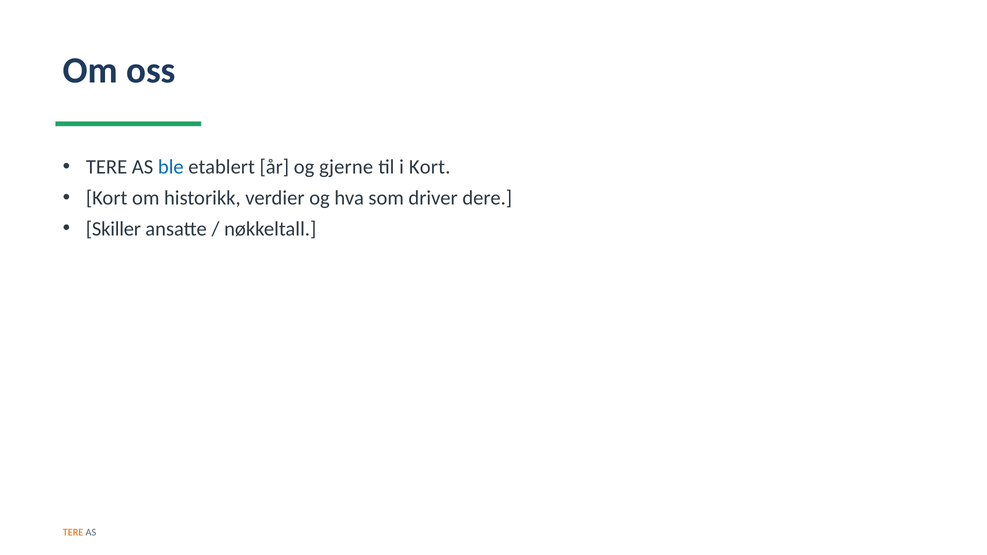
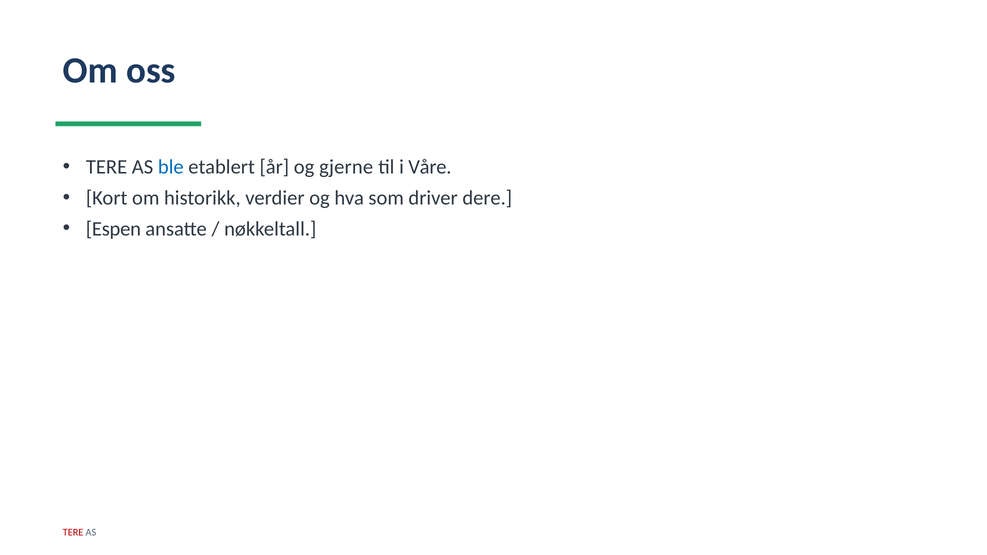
i Kort: Kort -> Våre
Skiller: Skiller -> Espen
TERE at (73, 533) colour: orange -> red
